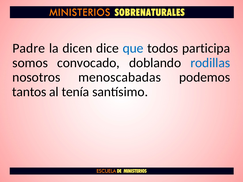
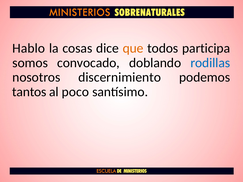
Padre: Padre -> Hablo
dicen: dicen -> cosas
que colour: blue -> orange
menoscabadas: menoscabadas -> discernimiento
tenía: tenía -> poco
